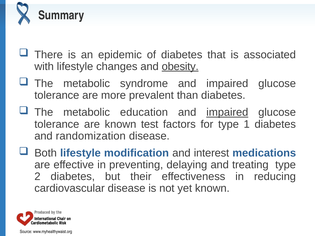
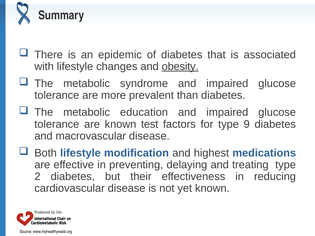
impaired at (227, 112) underline: present -> none
1: 1 -> 9
randomization: randomization -> macrovascular
interest: interest -> highest
